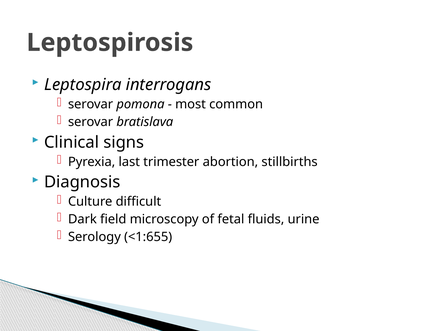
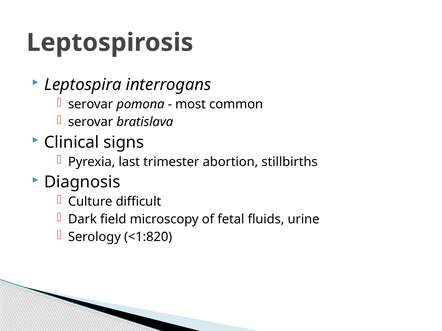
<1:655: <1:655 -> <1:820
